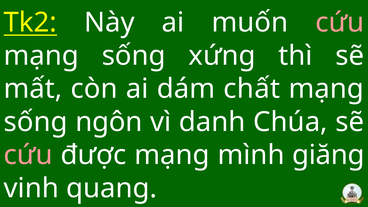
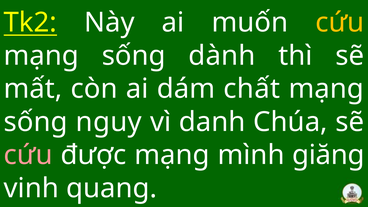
cứu at (340, 23) colour: pink -> yellow
xứng: xứng -> dành
ngôn: ngôn -> nguy
